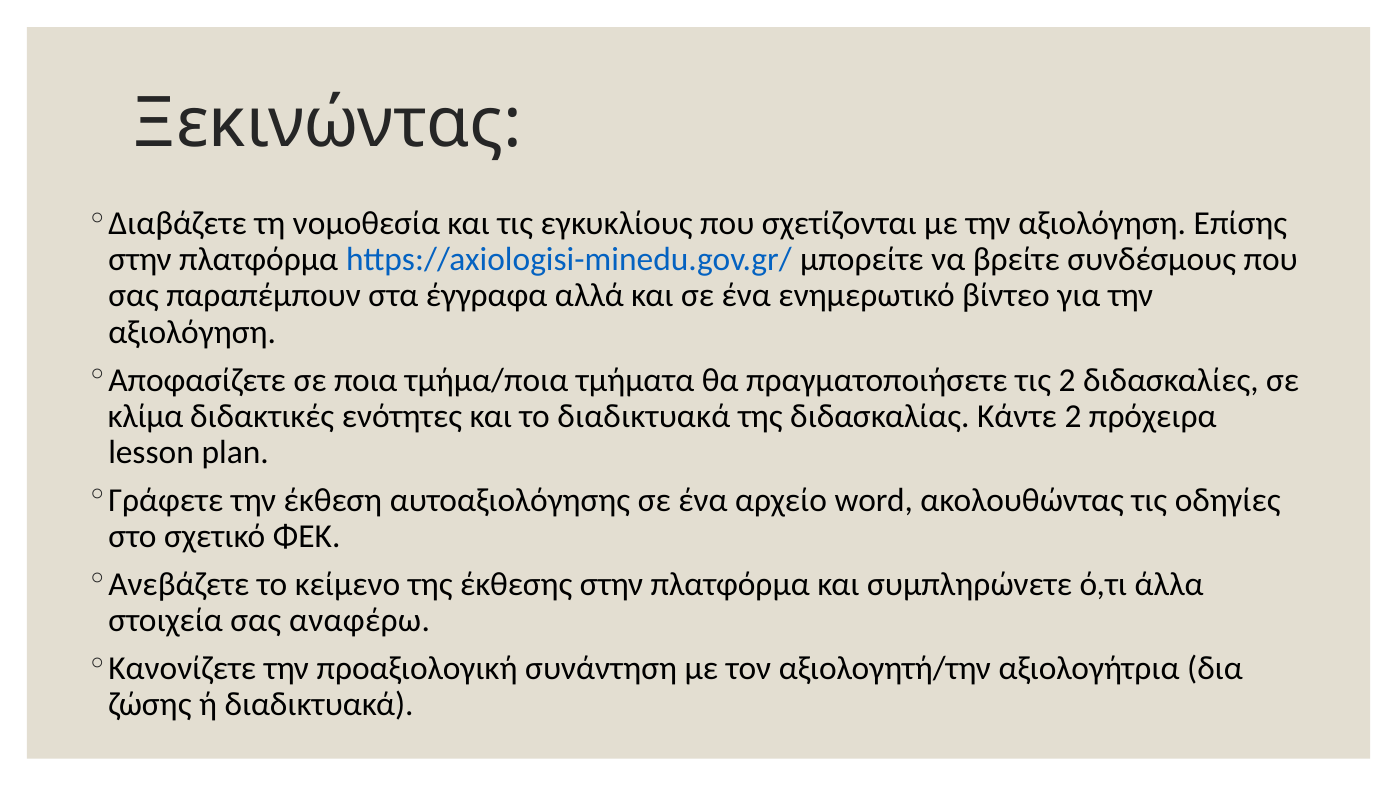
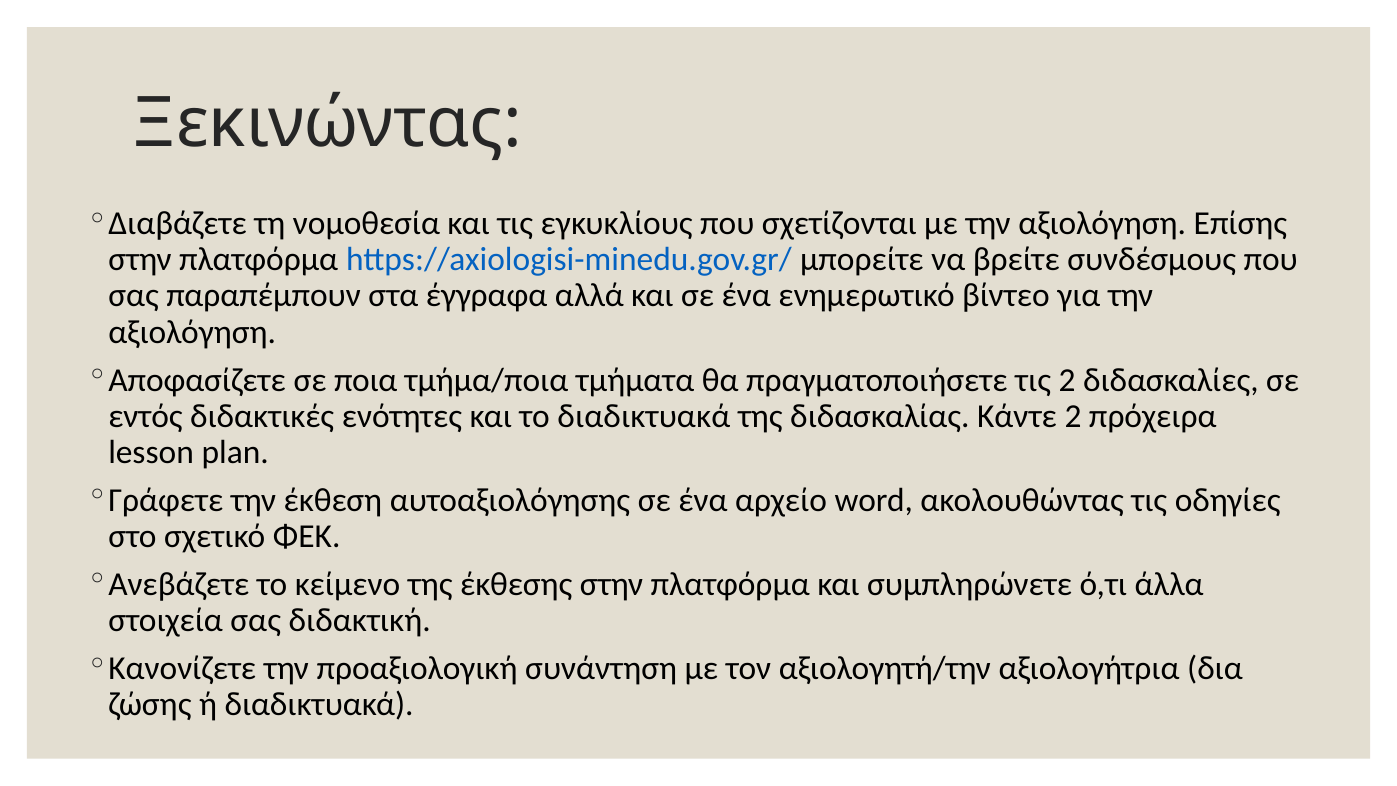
κλίμα: κλίμα -> εντός
αναφέρω: αναφέρω -> διδακτική
